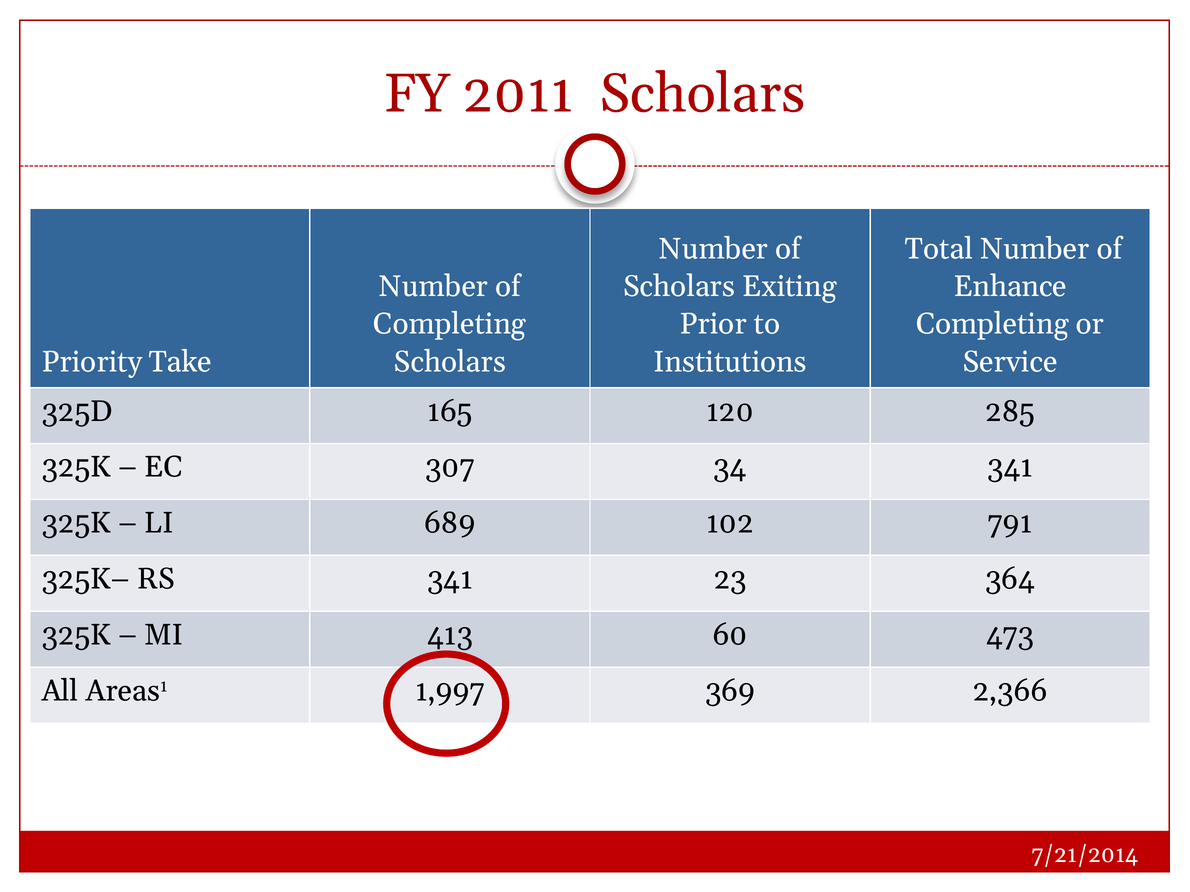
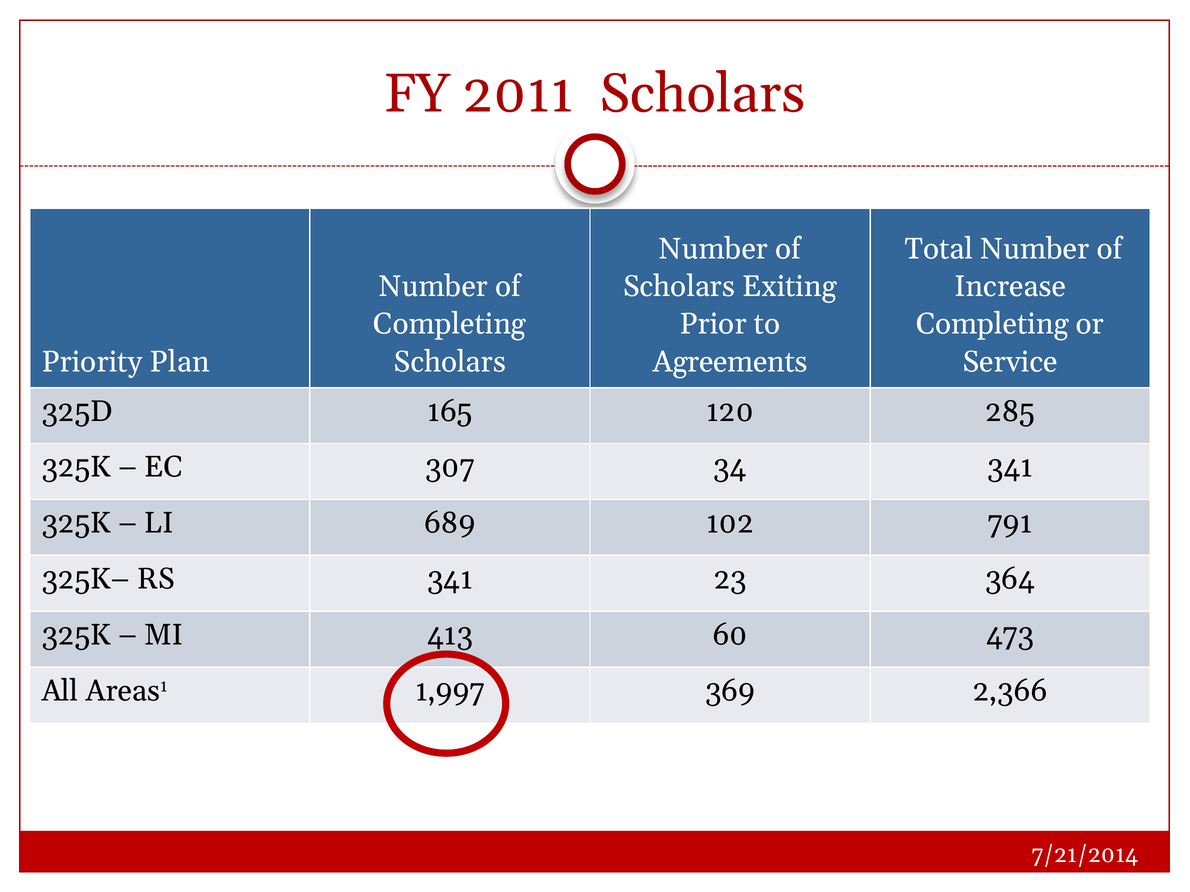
Enhance: Enhance -> Increase
Take: Take -> Plan
Institutions: Institutions -> Agreements
